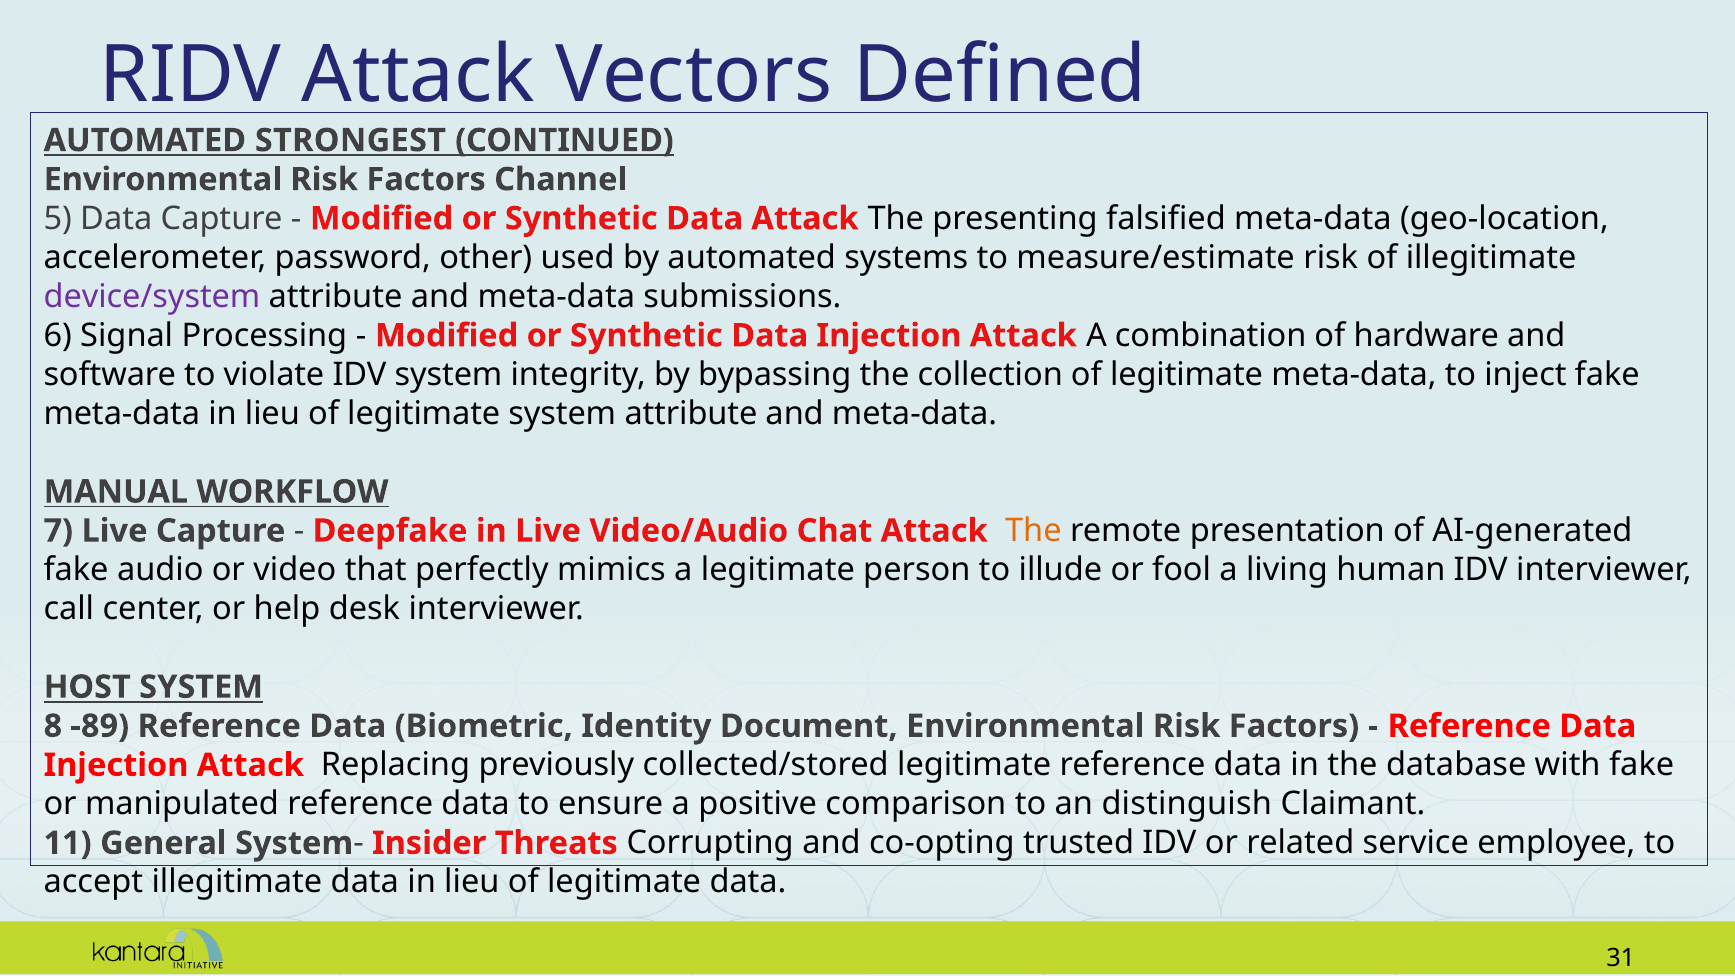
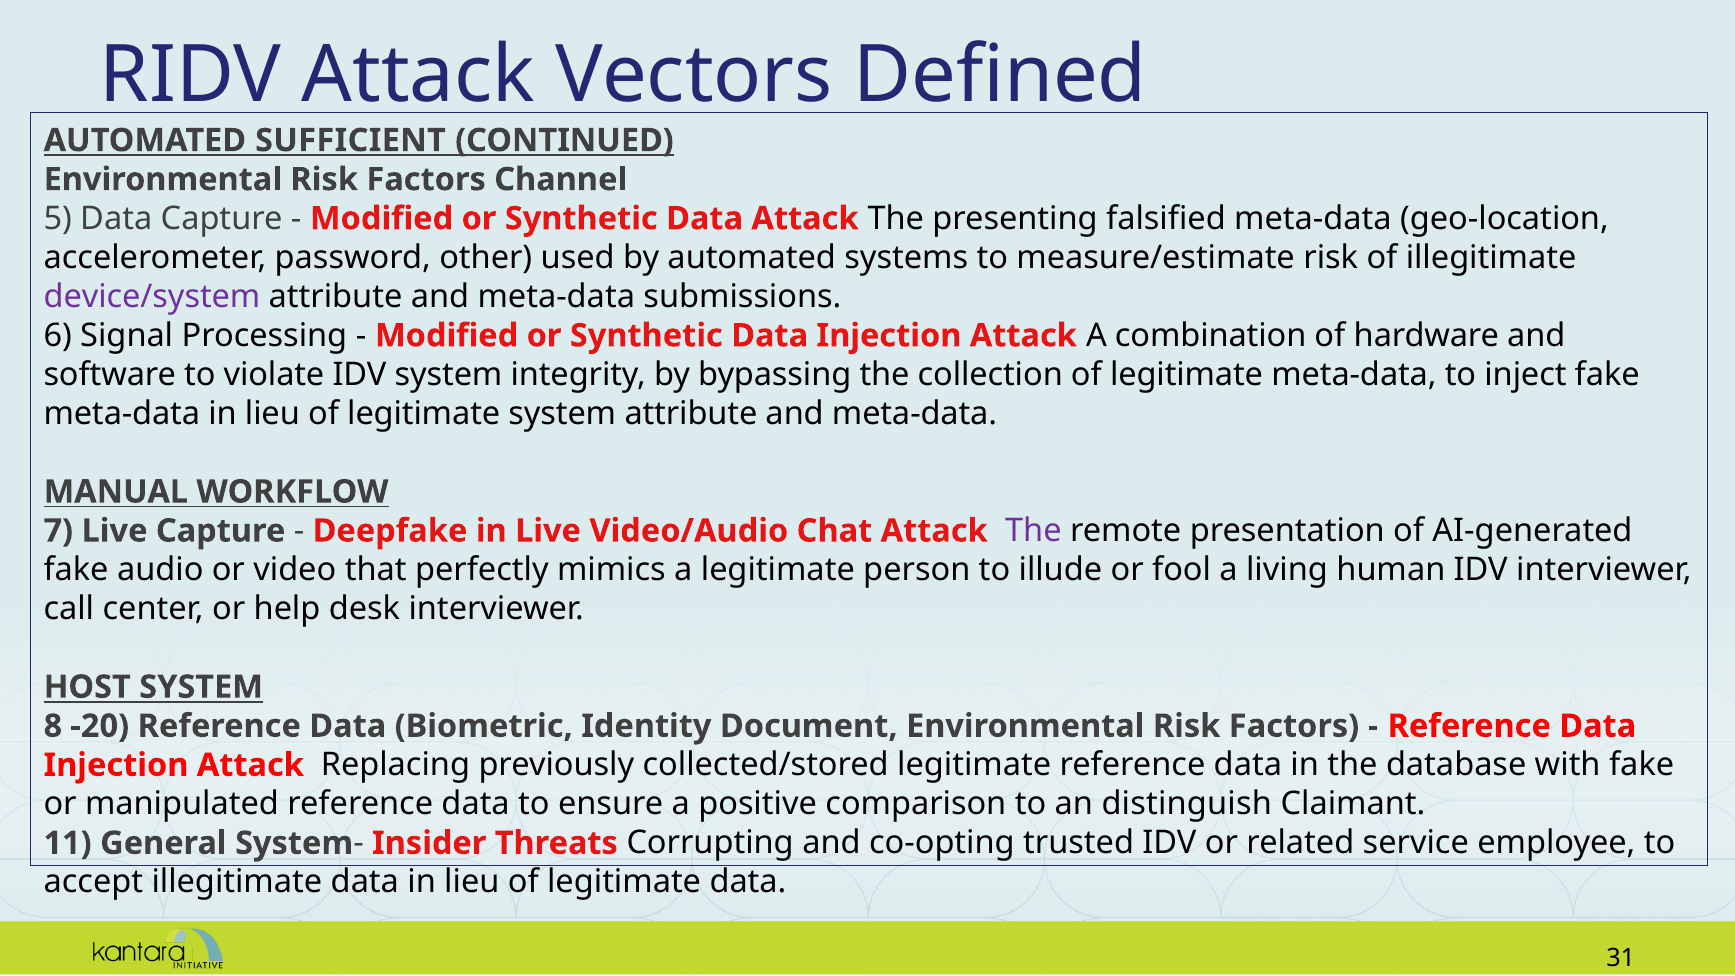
STRONGEST: STRONGEST -> SUFFICIENT
The at (1033, 531) colour: orange -> purple
-89: -89 -> -20
